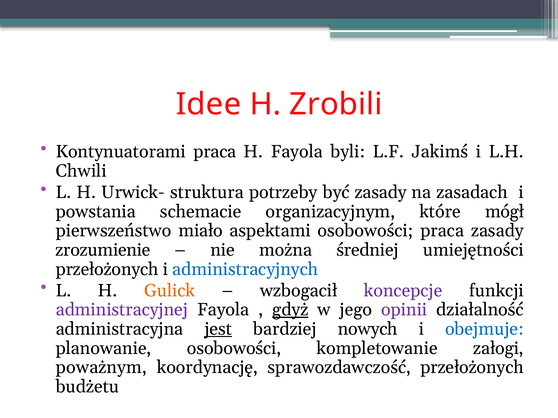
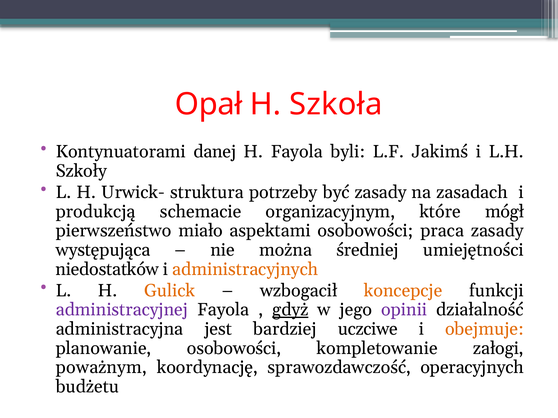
Idee: Idee -> Opał
Zrobili: Zrobili -> Szkoła
Kontynuatorami praca: praca -> danej
Chwili: Chwili -> Szkoły
powstania: powstania -> produkcją
zrozumienie: zrozumienie -> występująca
przełożonych at (107, 269): przełożonych -> niedostatków
administracyjnych colour: blue -> orange
koncepcje colour: purple -> orange
jest underline: present -> none
nowych: nowych -> uczciwe
obejmuje colour: blue -> orange
sprawozdawczość przełożonych: przełożonych -> operacyjnych
